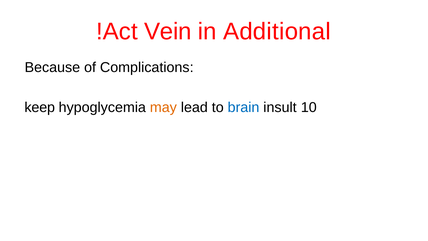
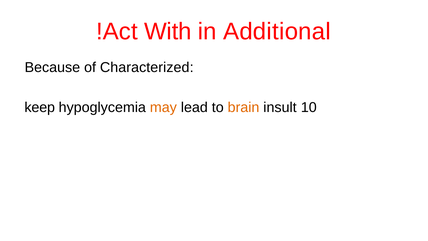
Vein: Vein -> With
Complications: Complications -> Characterized
brain colour: blue -> orange
